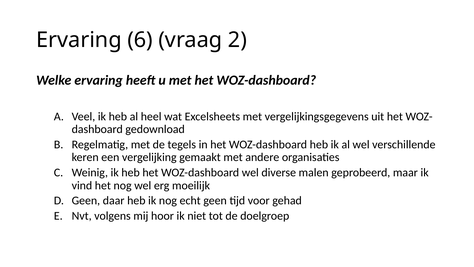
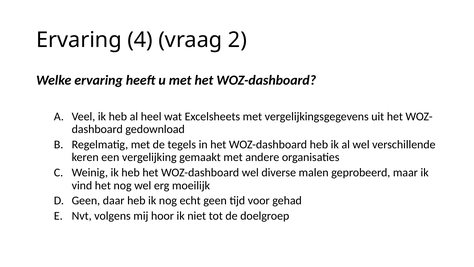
6: 6 -> 4
